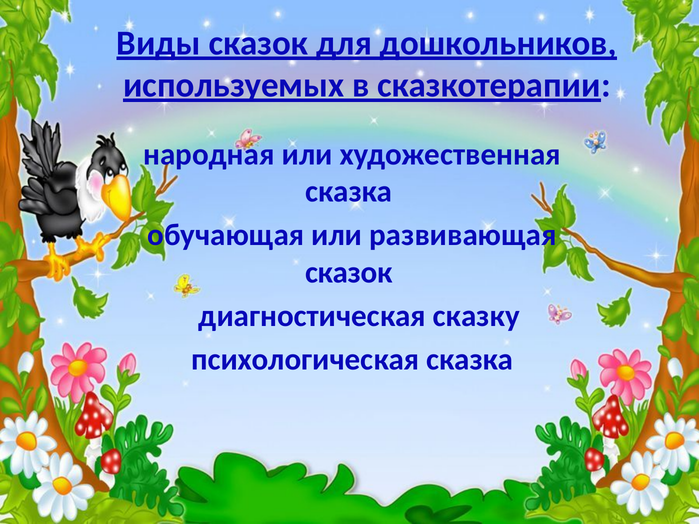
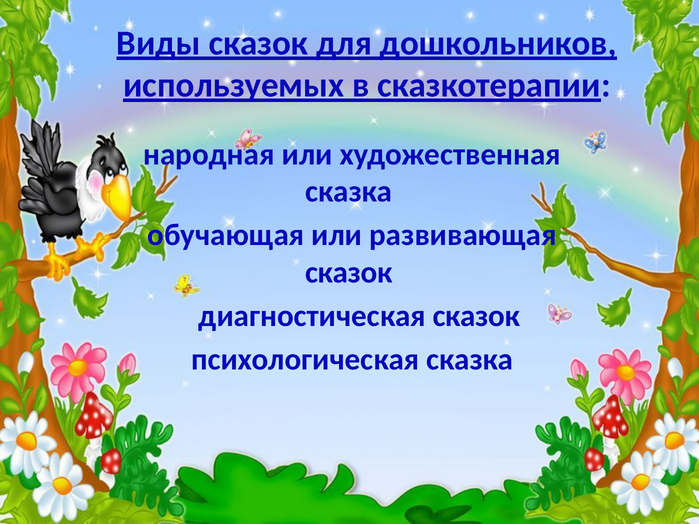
диагностическая сказку: сказку -> сказок
